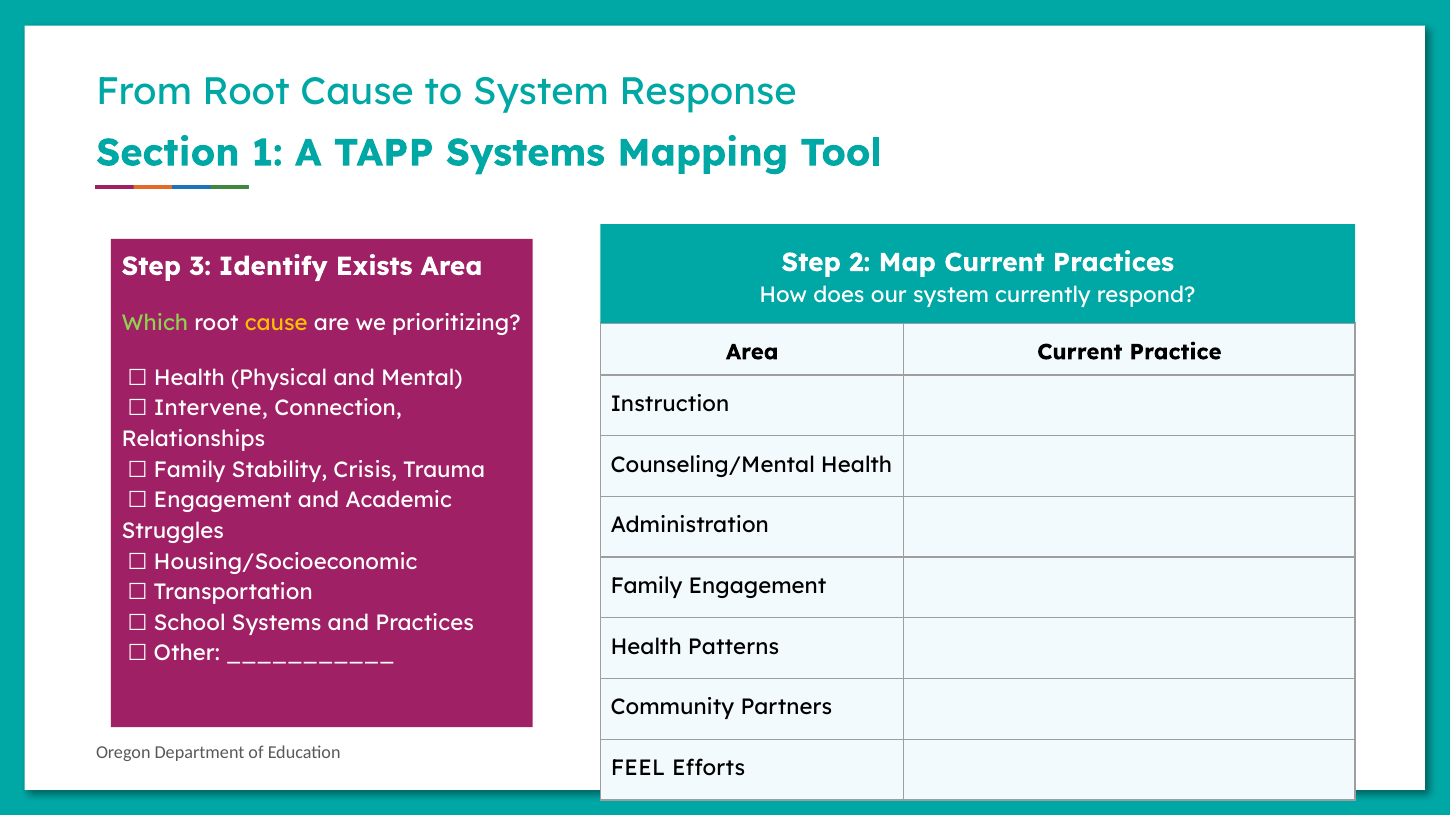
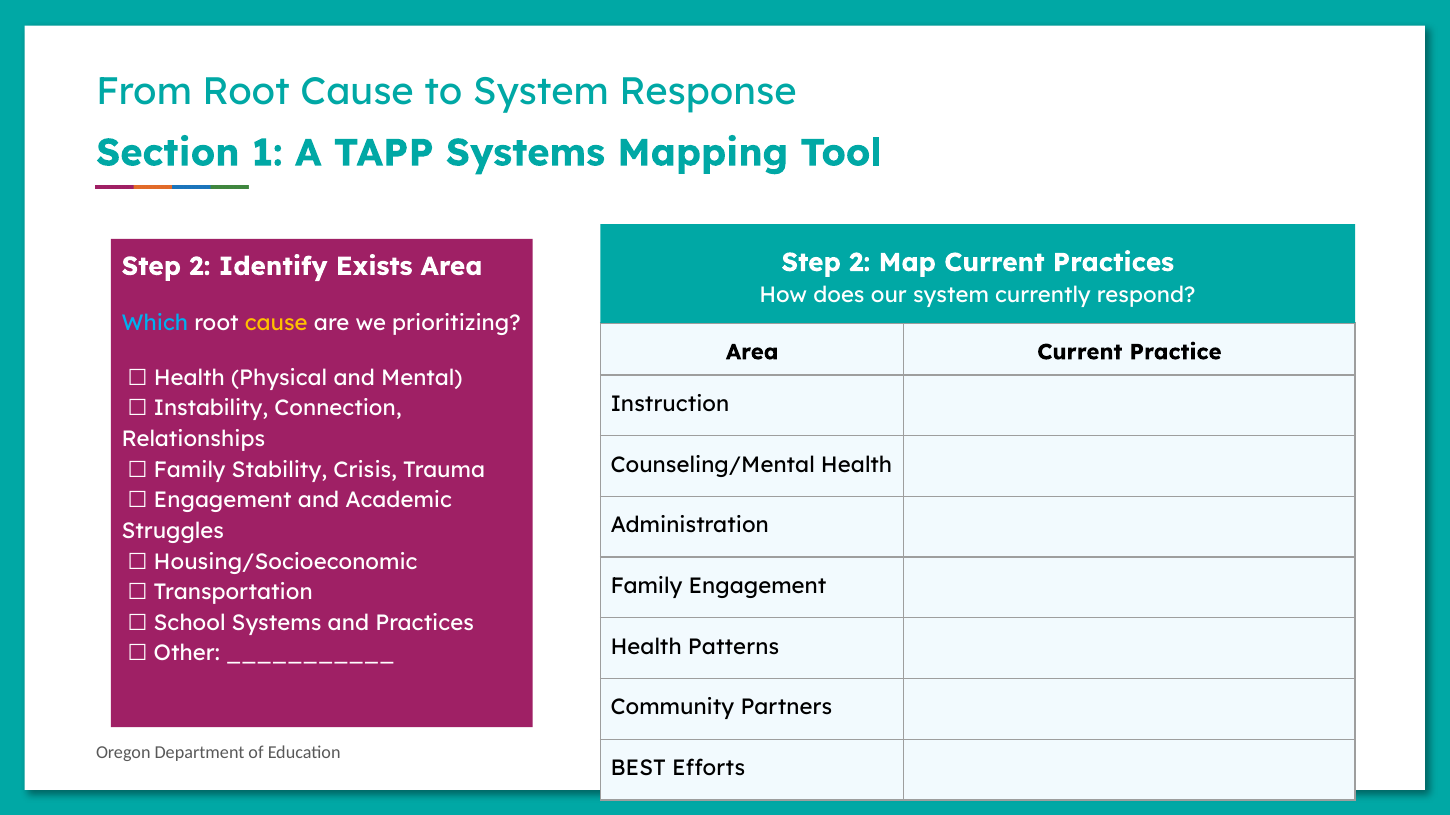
3 at (200, 267): 3 -> 2
Which colour: light green -> light blue
Intervene: Intervene -> Instability
FEEL: FEEL -> BEST
